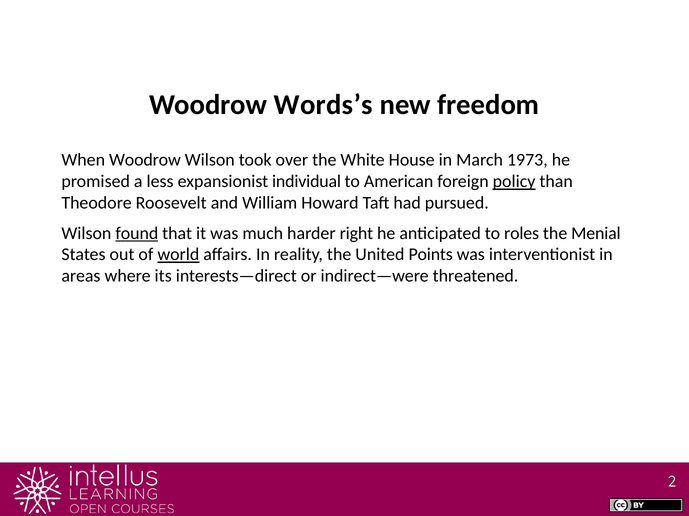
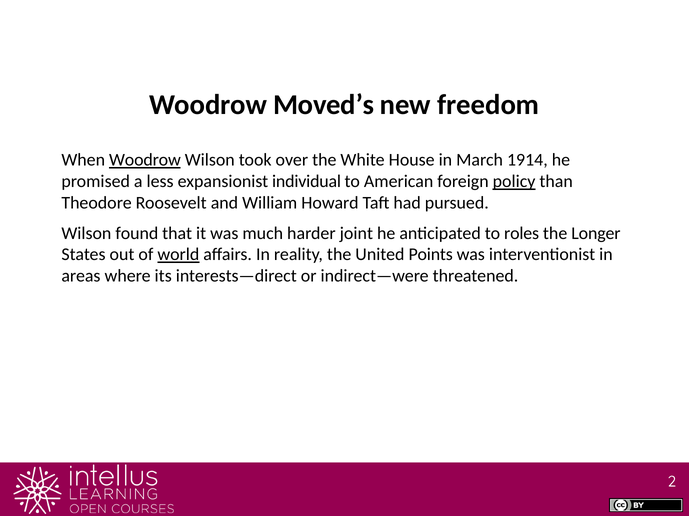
Words’s: Words’s -> Moved’s
Woodrow at (145, 160) underline: none -> present
1973: 1973 -> 1914
found underline: present -> none
right: right -> joint
Menial: Menial -> Longer
